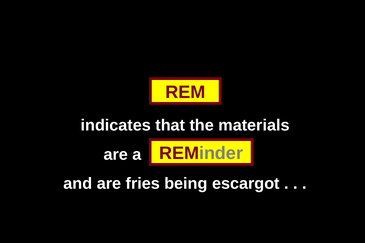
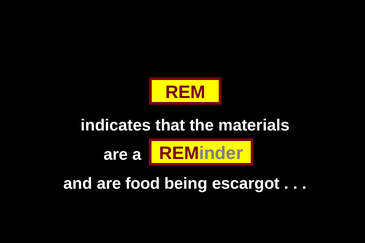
fries: fries -> food
